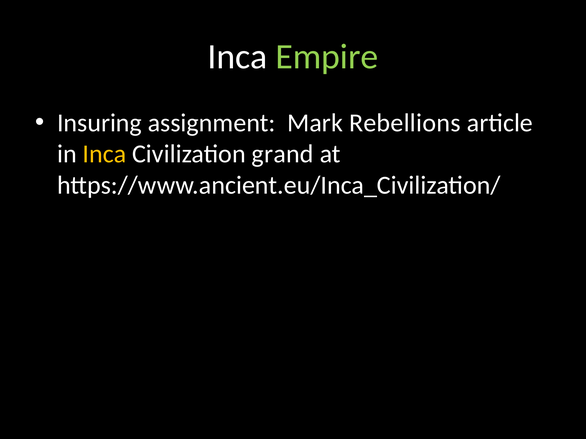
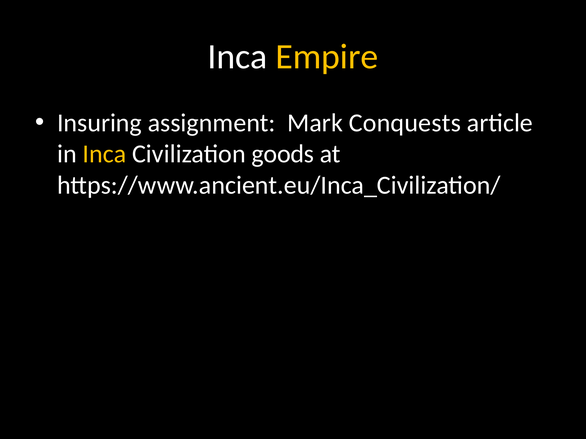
Empire colour: light green -> yellow
Rebellions: Rebellions -> Conquests
grand: grand -> goods
